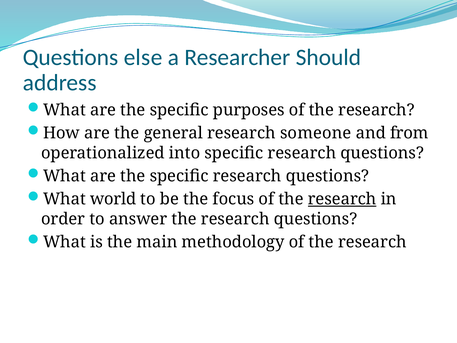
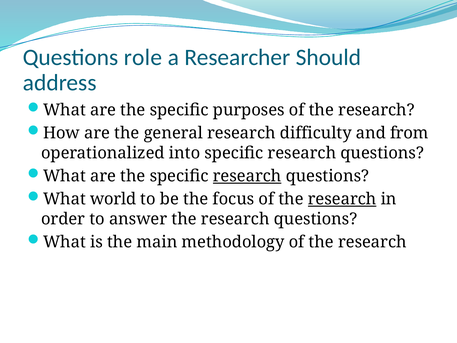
else: else -> role
someone: someone -> difficulty
research at (247, 176) underline: none -> present
